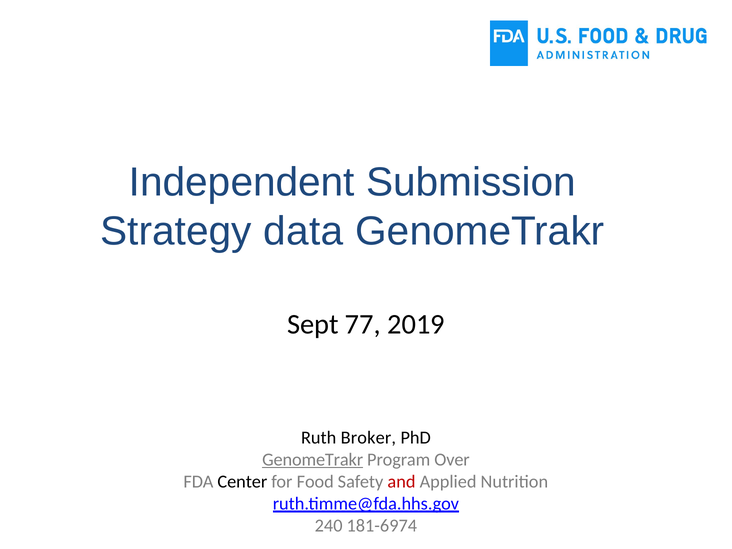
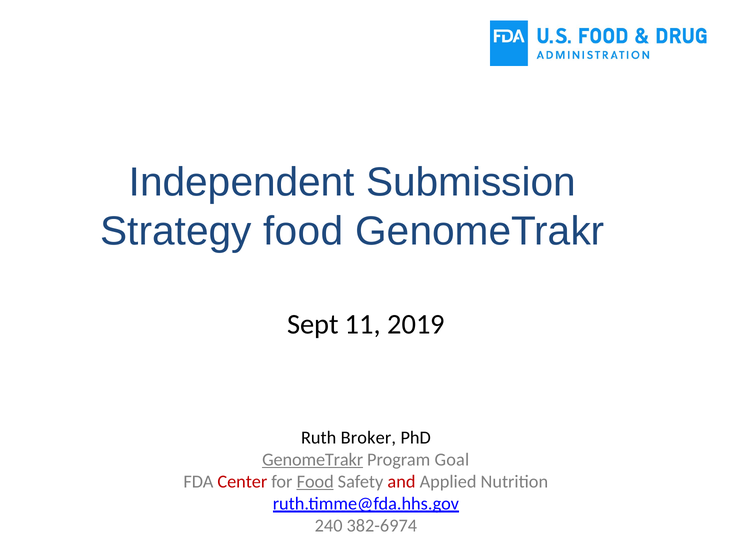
Strategy data: data -> food
77: 77 -> 11
Over: Over -> Goal
Center colour: black -> red
Food at (315, 482) underline: none -> present
181-6974: 181-6974 -> 382-6974
